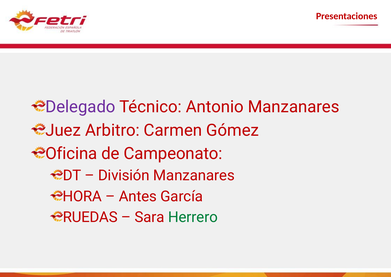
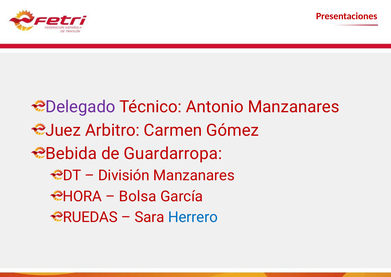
Oficina: Oficina -> Bebida
Campeonato: Campeonato -> Guardarropa
Antes: Antes -> Bolsa
Herrero colour: green -> blue
